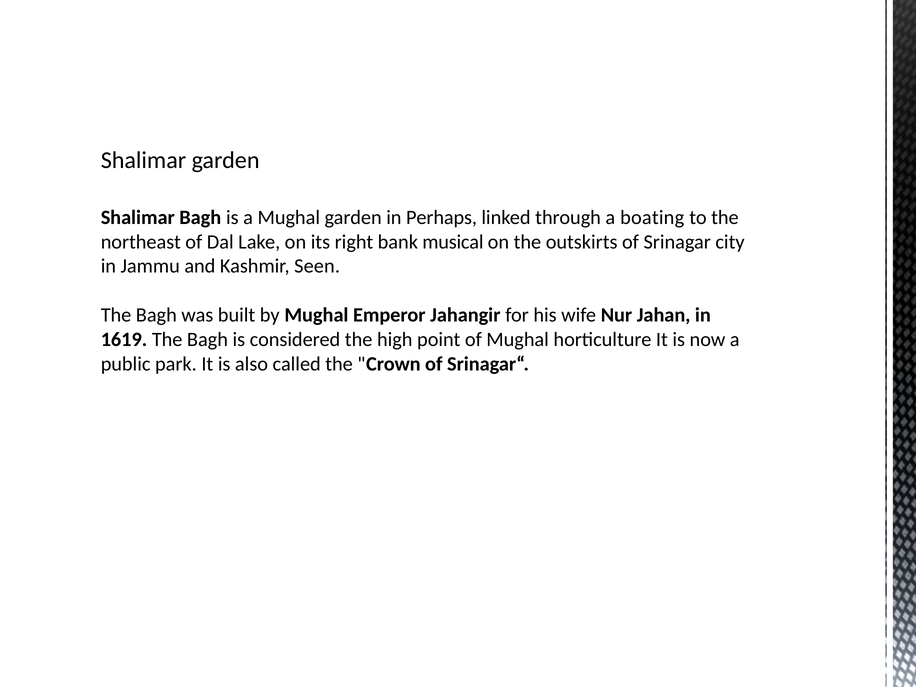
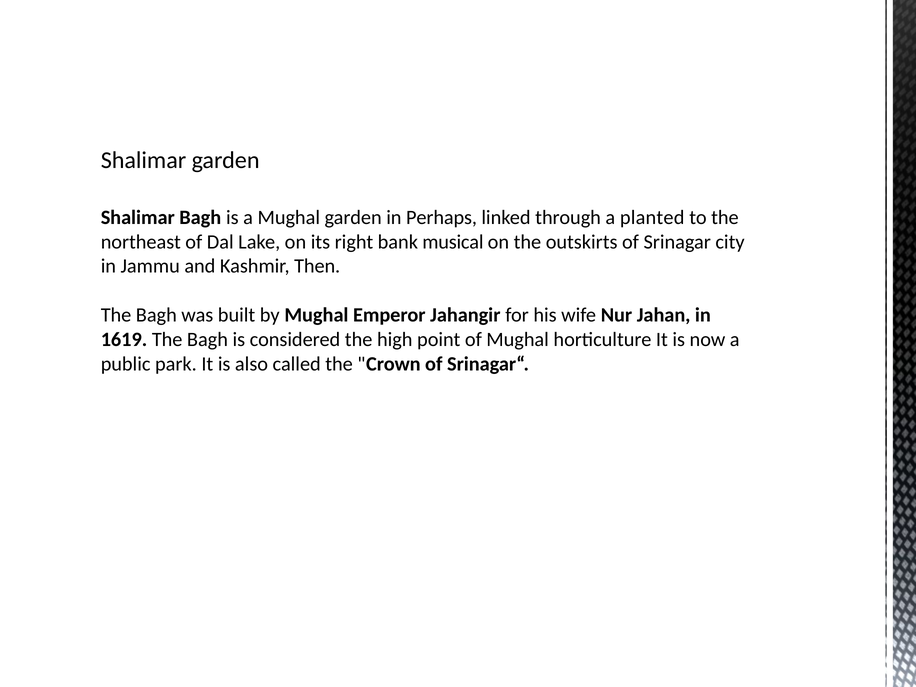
boating: boating -> planted
Seen: Seen -> Then
